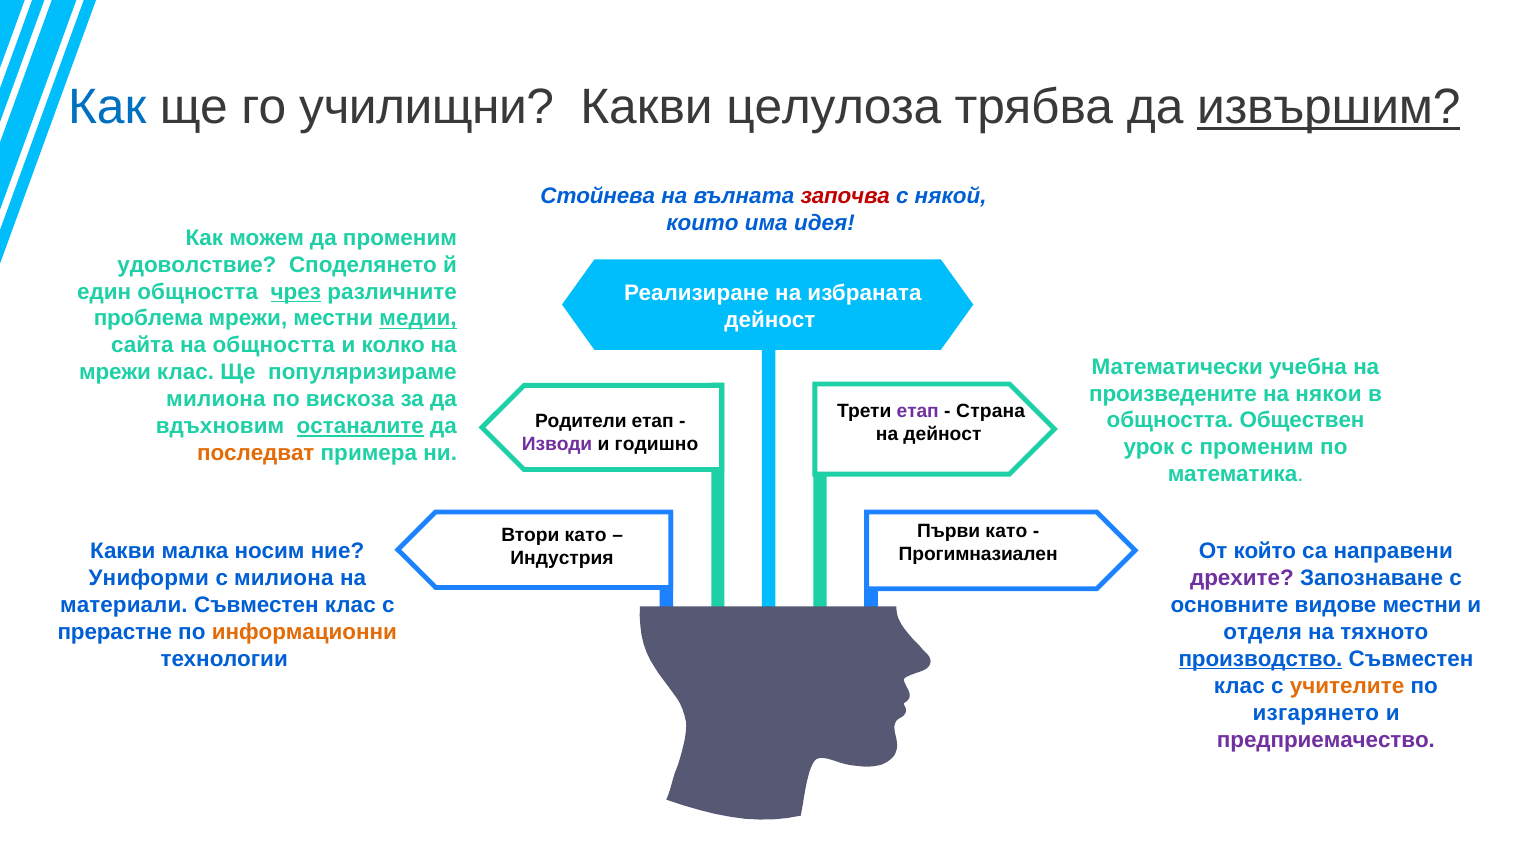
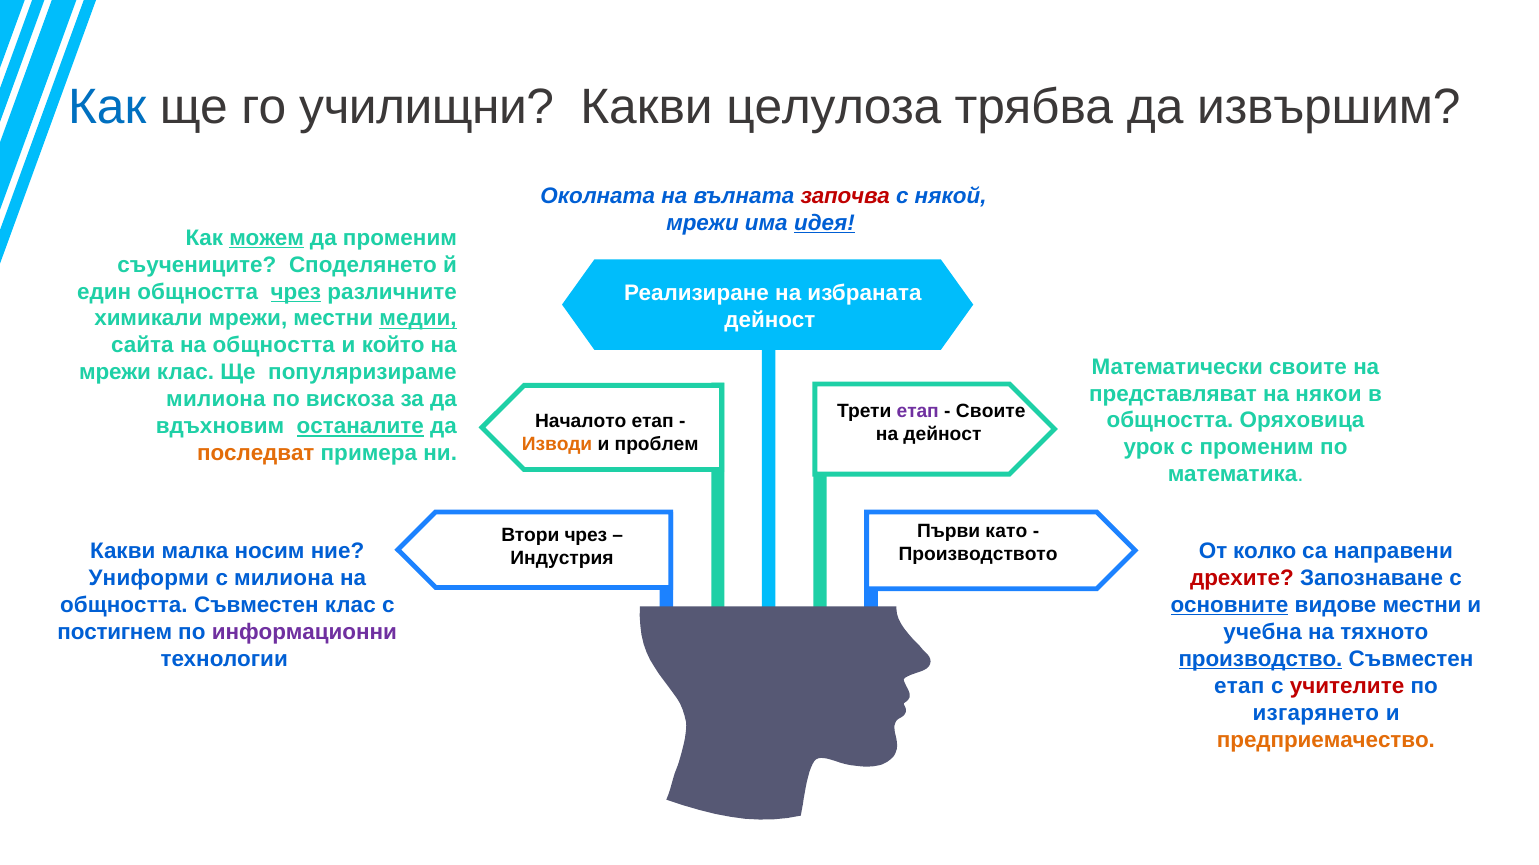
извършим underline: present -> none
Стойнева: Стойнева -> Околната
които at (702, 223): които -> мрежи
идея underline: none -> present
можем underline: none -> present
удоволствие: удоволствие -> съучениците
проблема: проблема -> химикали
колко: колко -> който
Математически учебна: учебна -> своите
произведените: произведените -> представляват
Страна at (991, 411): Страна -> Своите
Обществен: Обществен -> Оряховица
Родители: Родители -> Началото
Изводи colour: purple -> orange
годишно: годишно -> проблем
Втори като: като -> чрез
който: който -> колко
Прогимназиален: Прогимназиален -> Производството
дрехите colour: purple -> red
материали at (124, 606): материали -> общността
основните underline: none -> present
прерастне: прерастне -> постигнем
информационни colour: orange -> purple
отделя: отделя -> учебна
клас at (1239, 686): клас -> етап
учителите colour: orange -> red
предприемачество colour: purple -> orange
